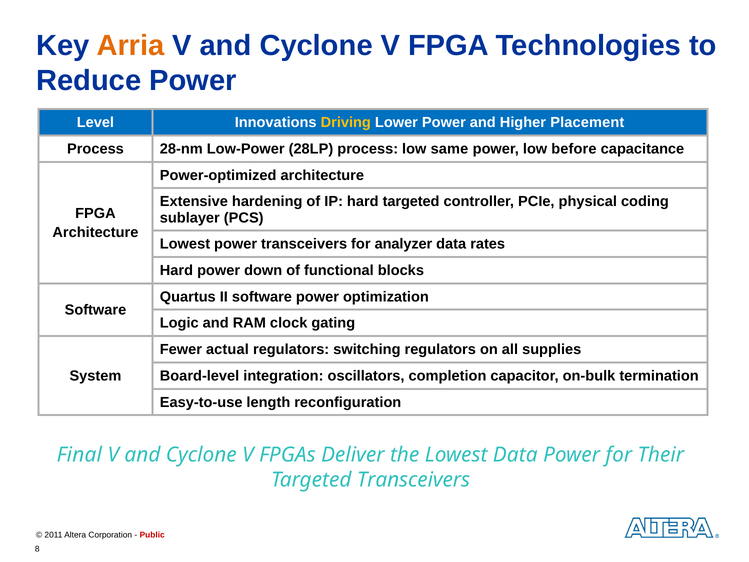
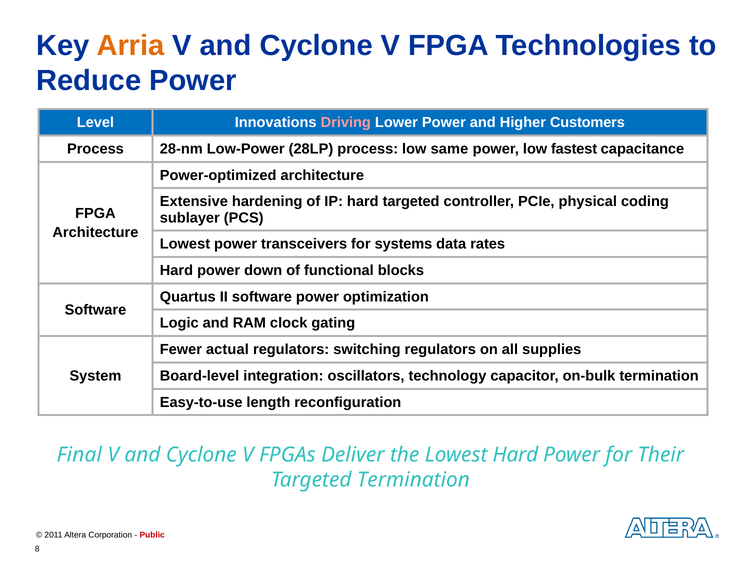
Driving colour: yellow -> pink
Placement: Placement -> Customers
before: before -> fastest
analyzer: analyzer -> systems
completion: completion -> technology
Lowest Data: Data -> Hard
Targeted Transceivers: Transceivers -> Termination
